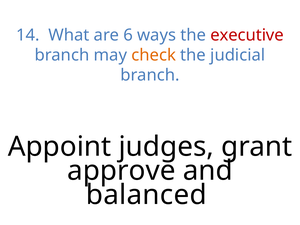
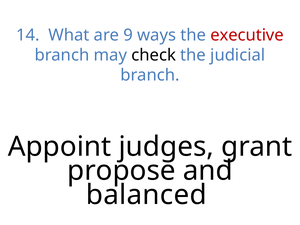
6: 6 -> 9
check colour: orange -> black
approve: approve -> propose
